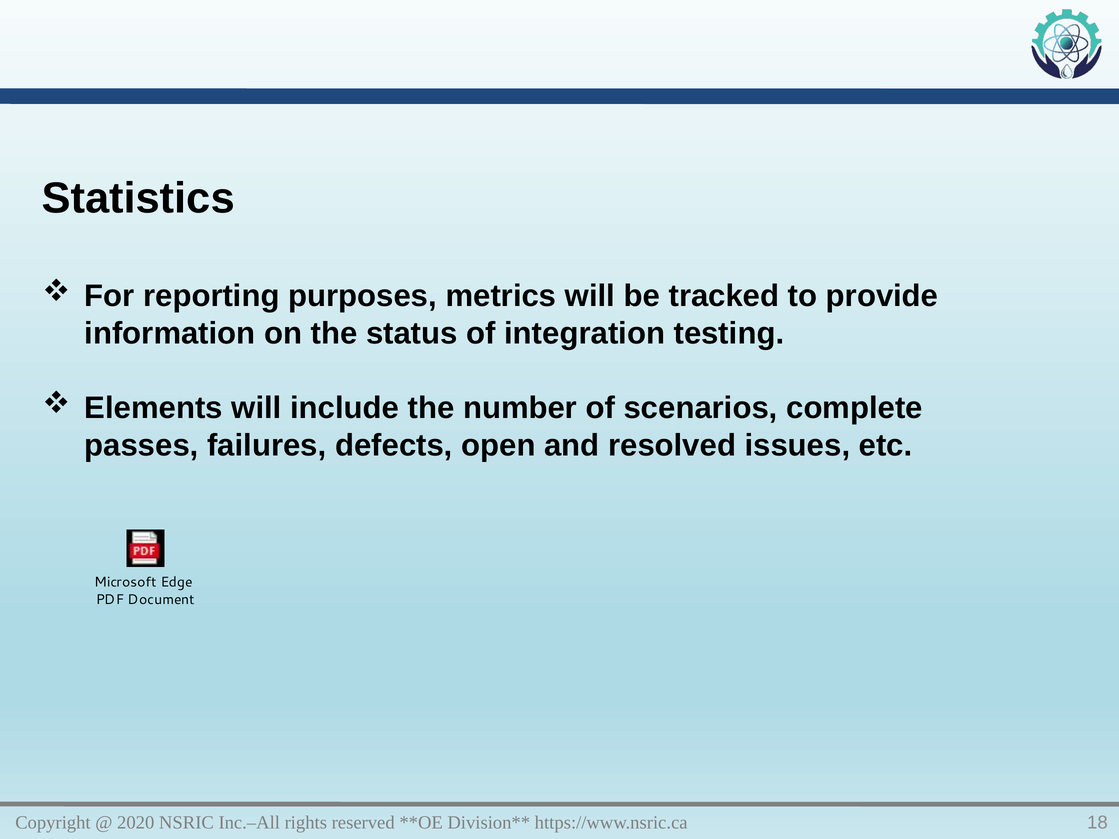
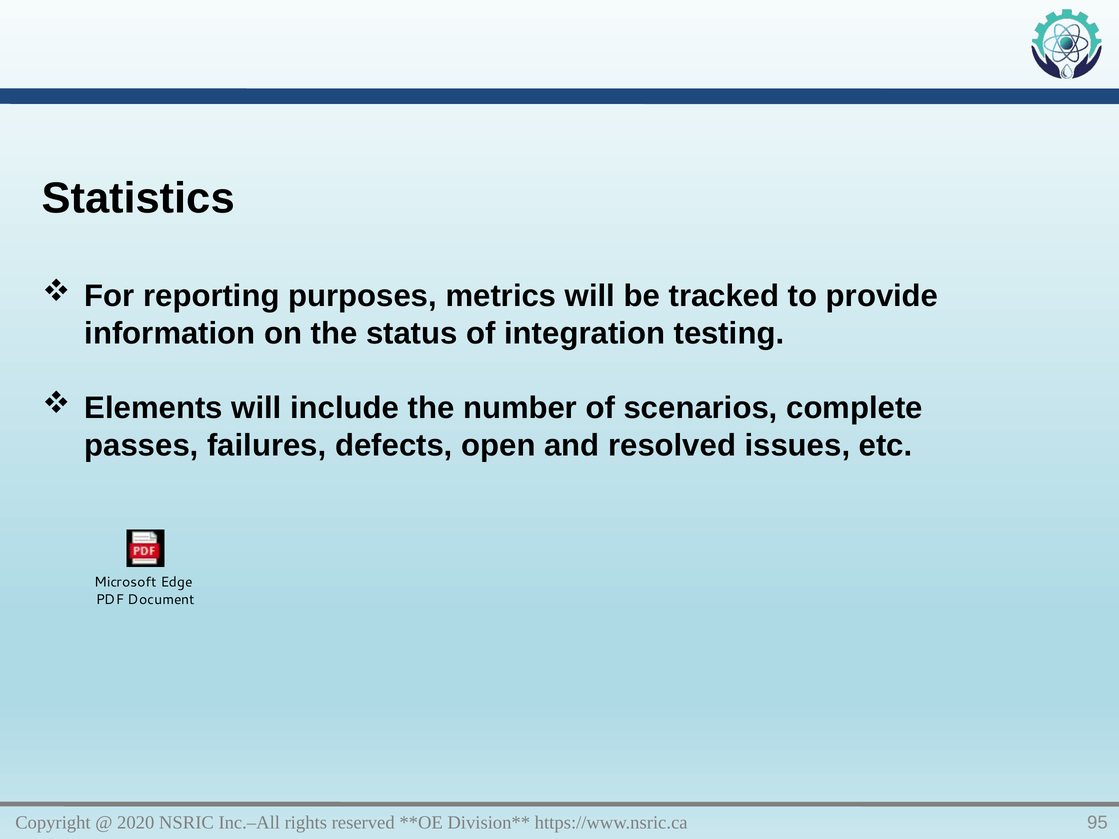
18: 18 -> 95
